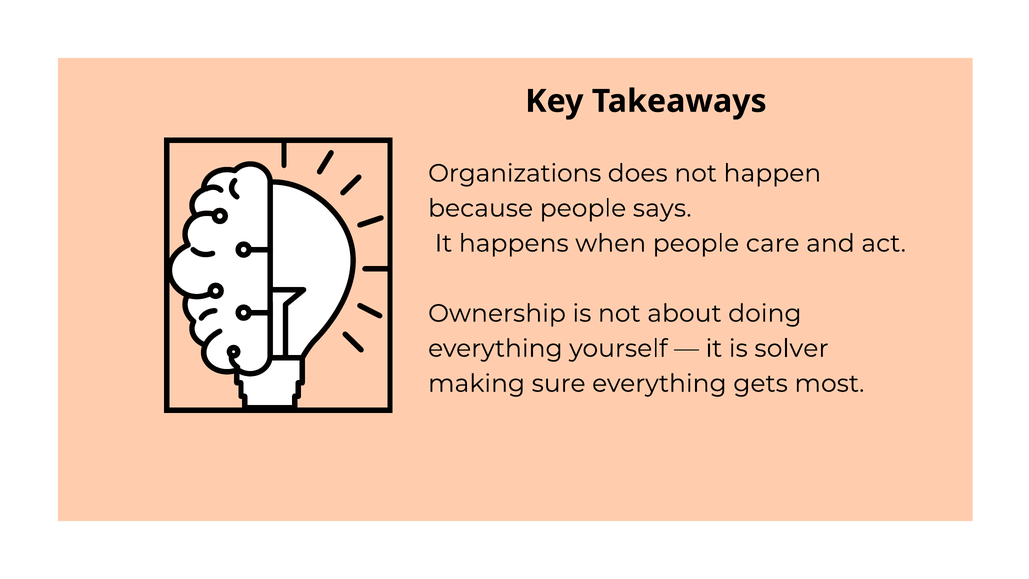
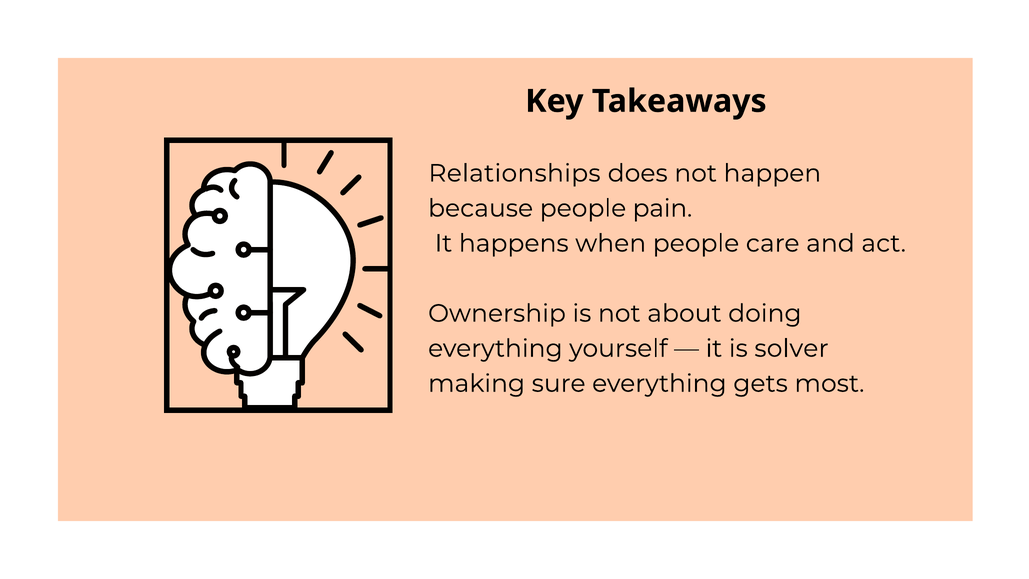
Organizations: Organizations -> Relationships
says: says -> pain
